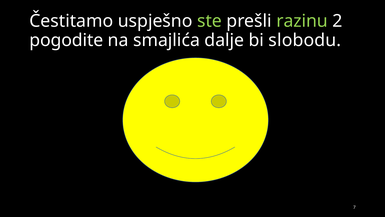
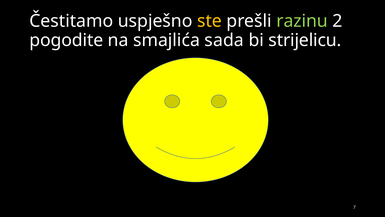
ste colour: light green -> yellow
dalje: dalje -> sada
slobodu: slobodu -> strijelicu
